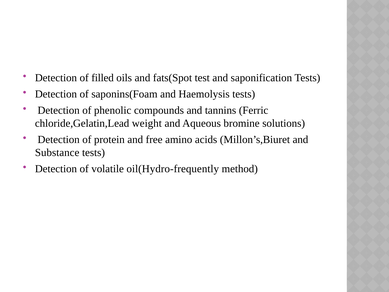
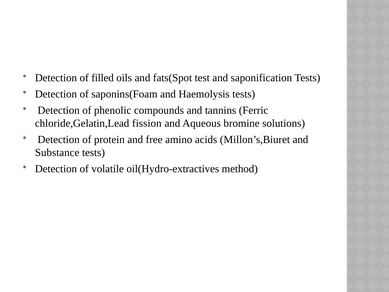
weight: weight -> fission
oil(Hydro-frequently: oil(Hydro-frequently -> oil(Hydro-extractives
